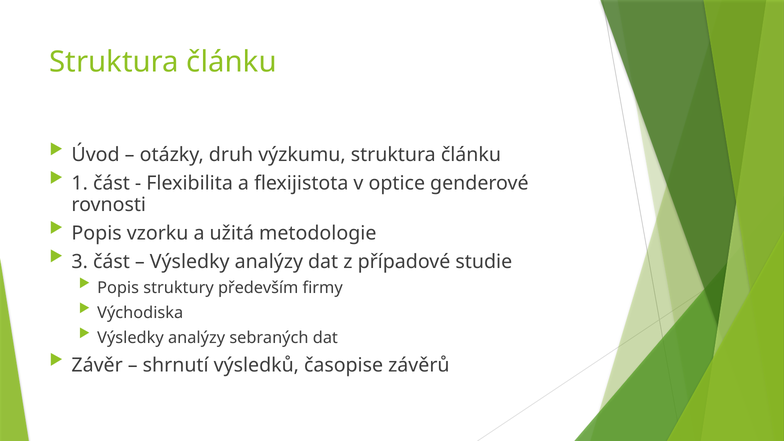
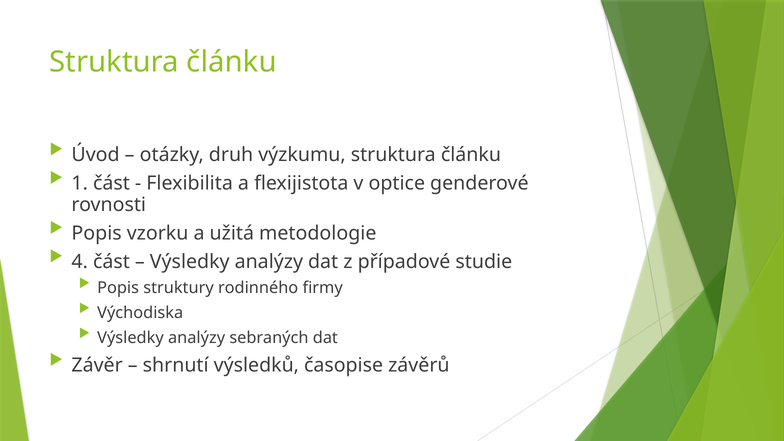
3: 3 -> 4
především: především -> rodinného
